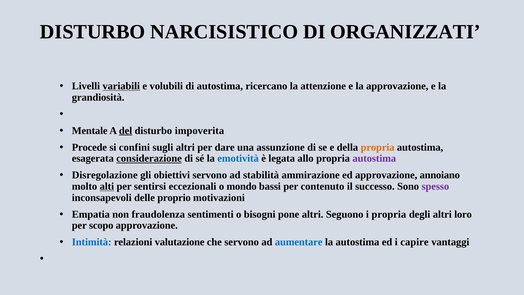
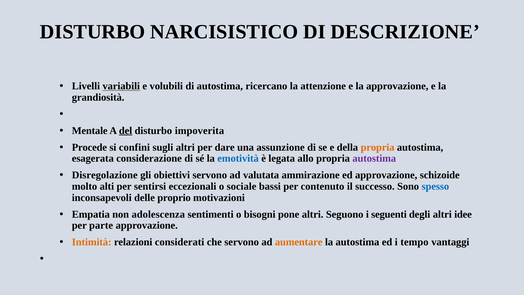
ORGANIZZATI: ORGANIZZATI -> DESCRIZIONE
considerazione underline: present -> none
stabilità: stabilità -> valutata
annoiano: annoiano -> schizoide
alti underline: present -> none
mondo: mondo -> sociale
spesso colour: purple -> blue
fraudolenza: fraudolenza -> adolescenza
i propria: propria -> seguenti
loro: loro -> idee
scopo: scopo -> parte
Intimità colour: blue -> orange
valutazione: valutazione -> considerati
aumentare colour: blue -> orange
capire: capire -> tempo
